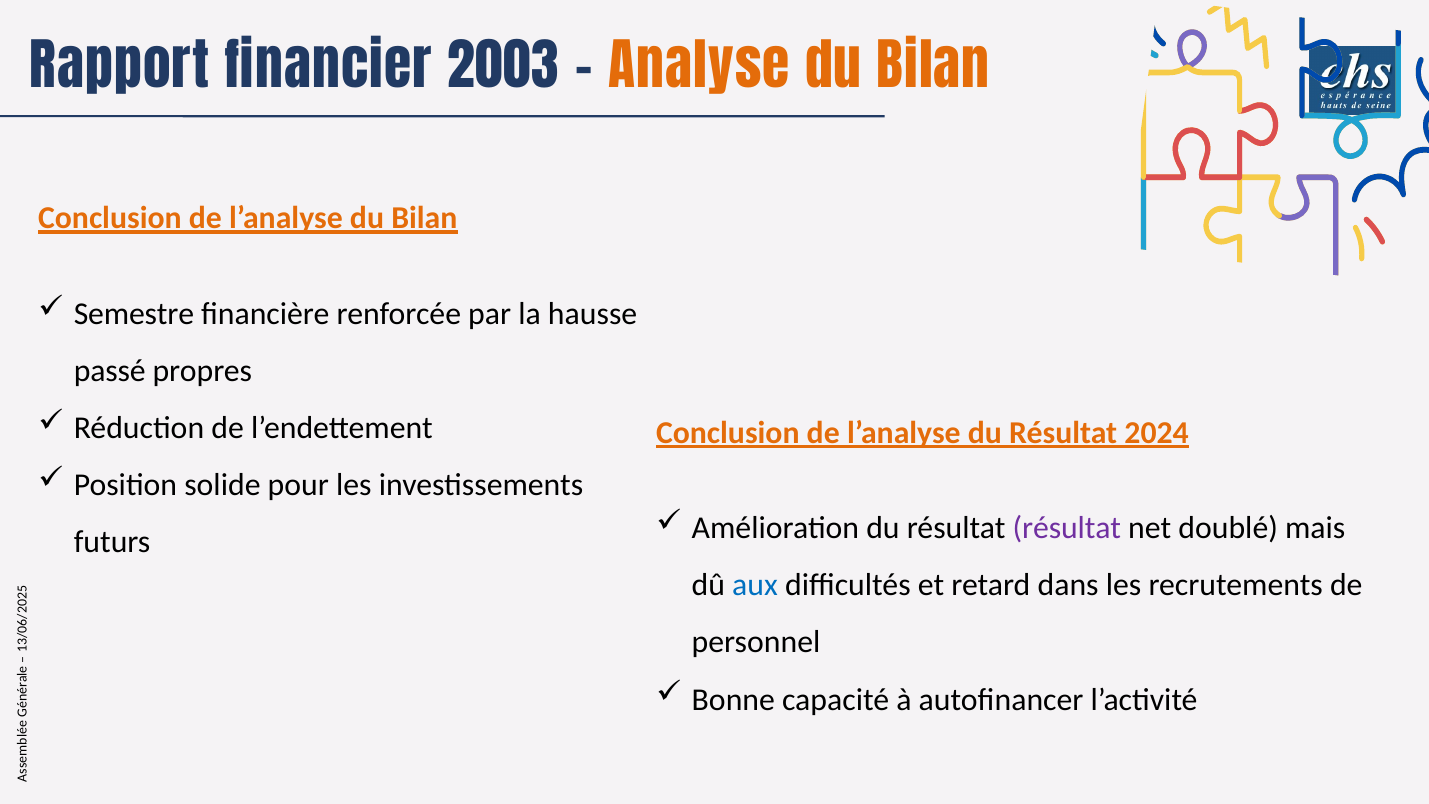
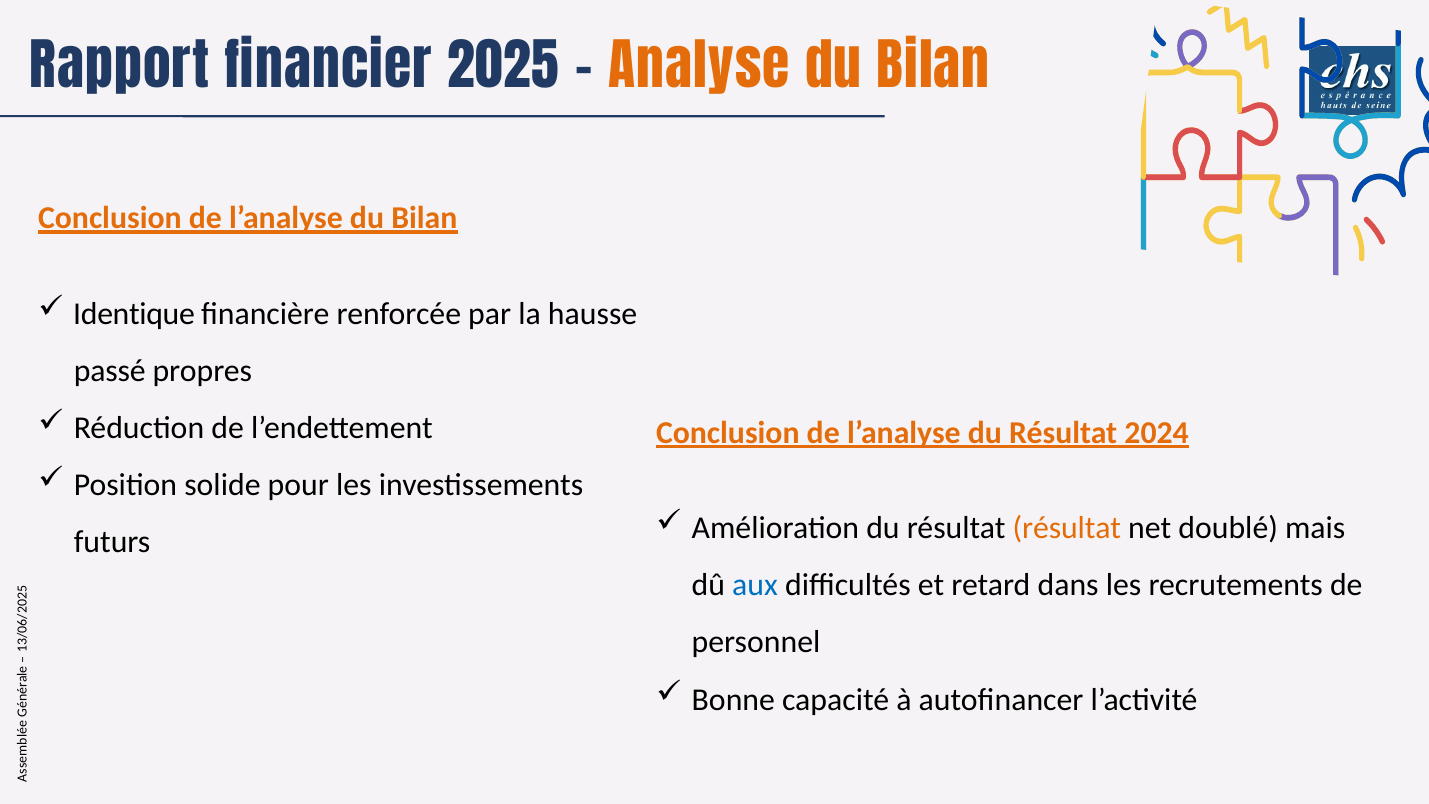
2003: 2003 -> 2025
Semestre: Semestre -> Identique
résultat at (1067, 528) colour: purple -> orange
